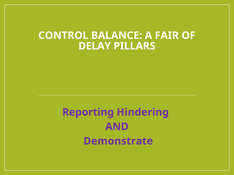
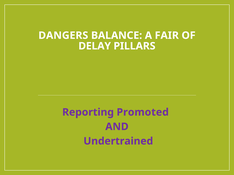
CONTROL: CONTROL -> DANGERS
Hindering: Hindering -> Promoted
Demonstrate: Demonstrate -> Undertrained
